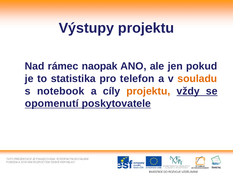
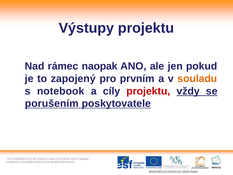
statistika: statistika -> zapojený
telefon: telefon -> prvním
projektu at (148, 91) colour: orange -> red
opomenutí: opomenutí -> porušením
